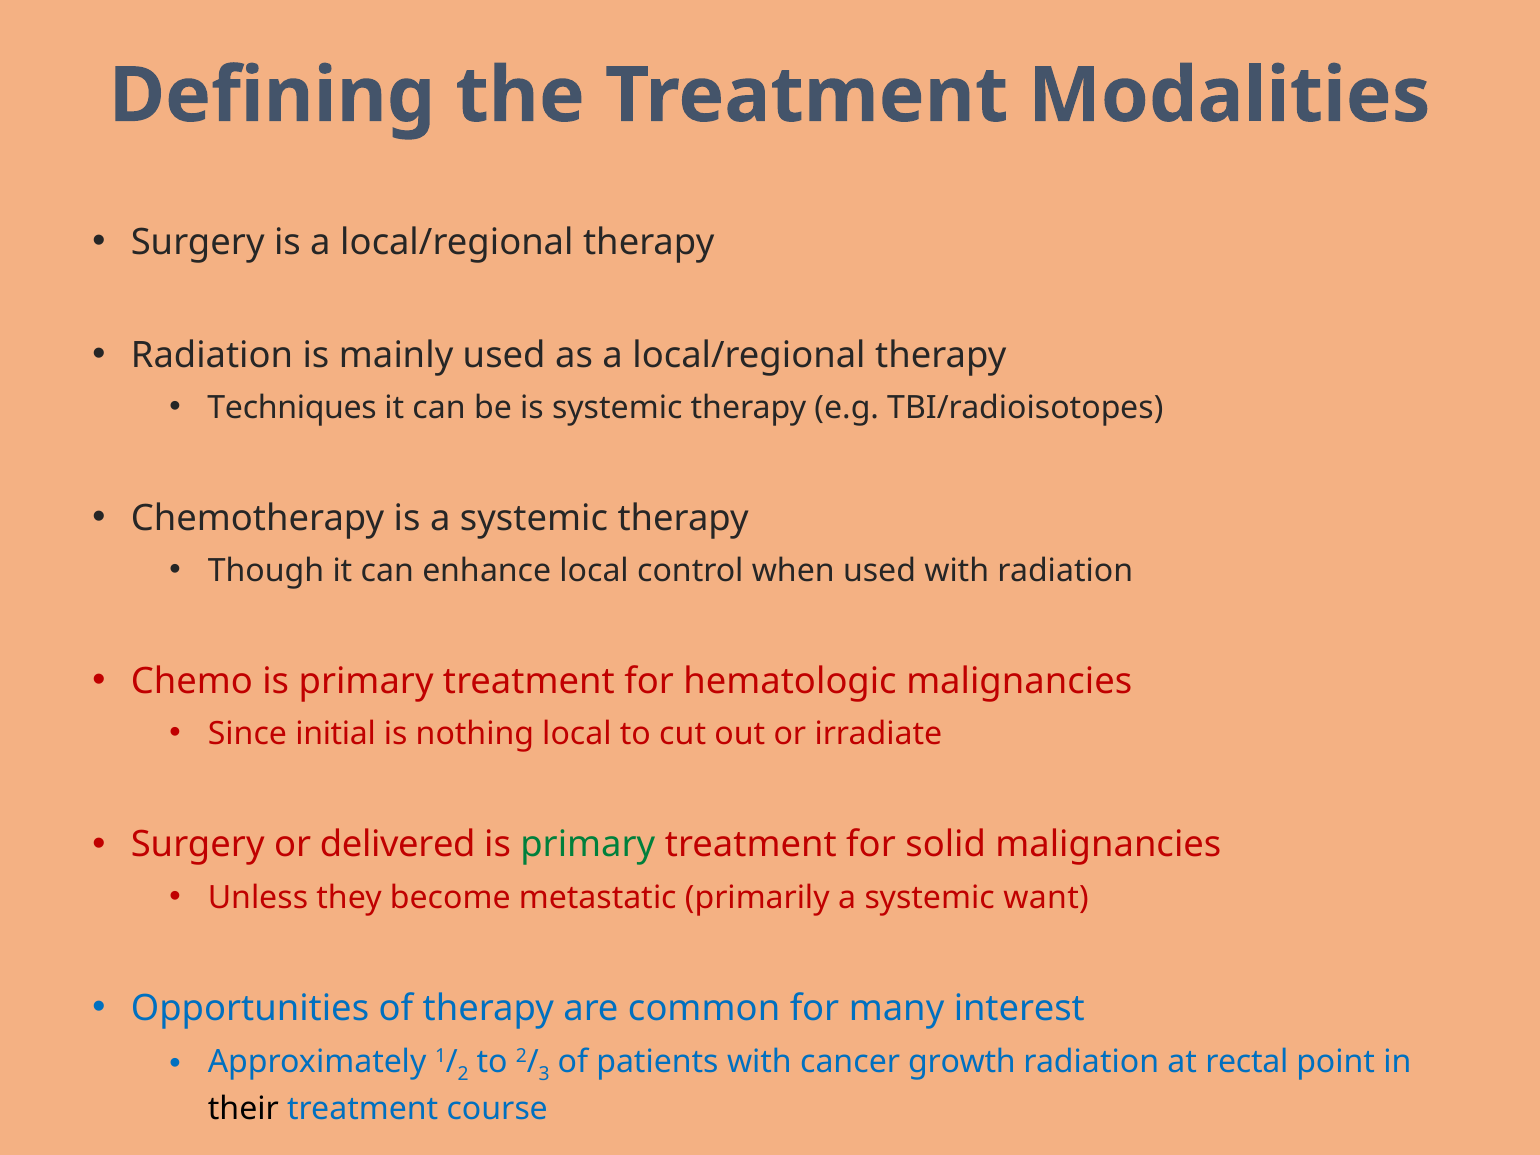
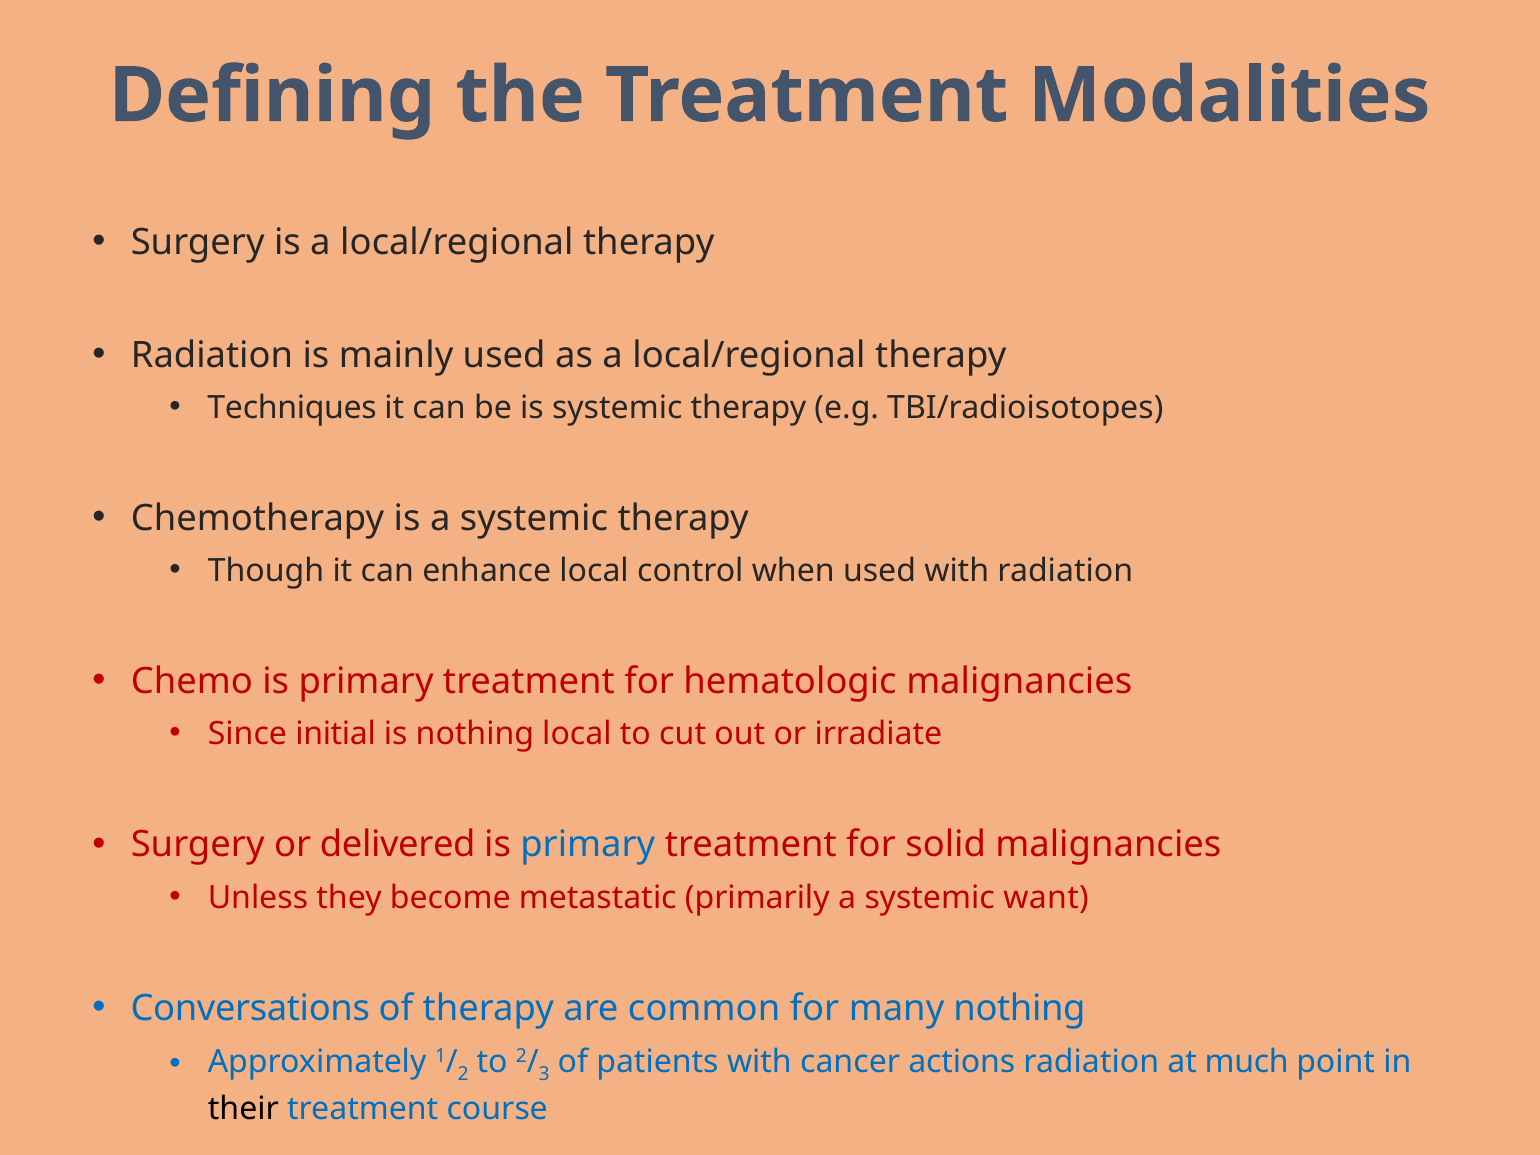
primary at (588, 845) colour: green -> blue
Opportunities: Opportunities -> Conversations
many interest: interest -> nothing
growth: growth -> actions
rectal: rectal -> much
